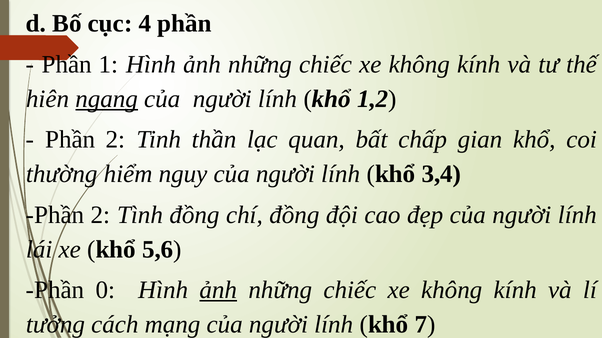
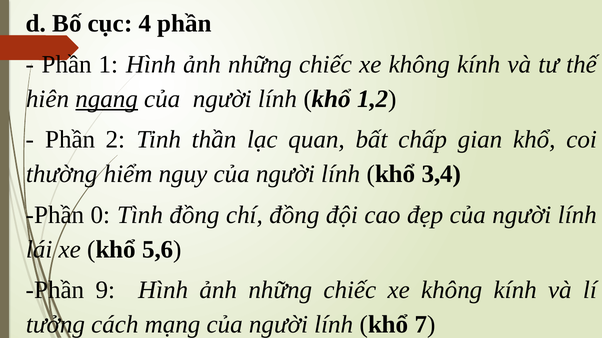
2 at (101, 215): 2 -> 0
0: 0 -> 9
ảnh at (218, 291) underline: present -> none
